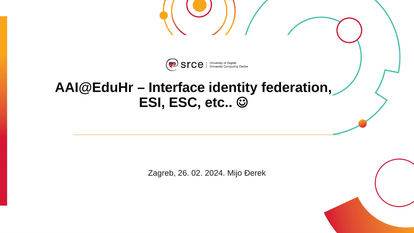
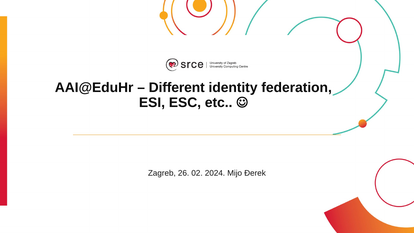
Interface: Interface -> Different
